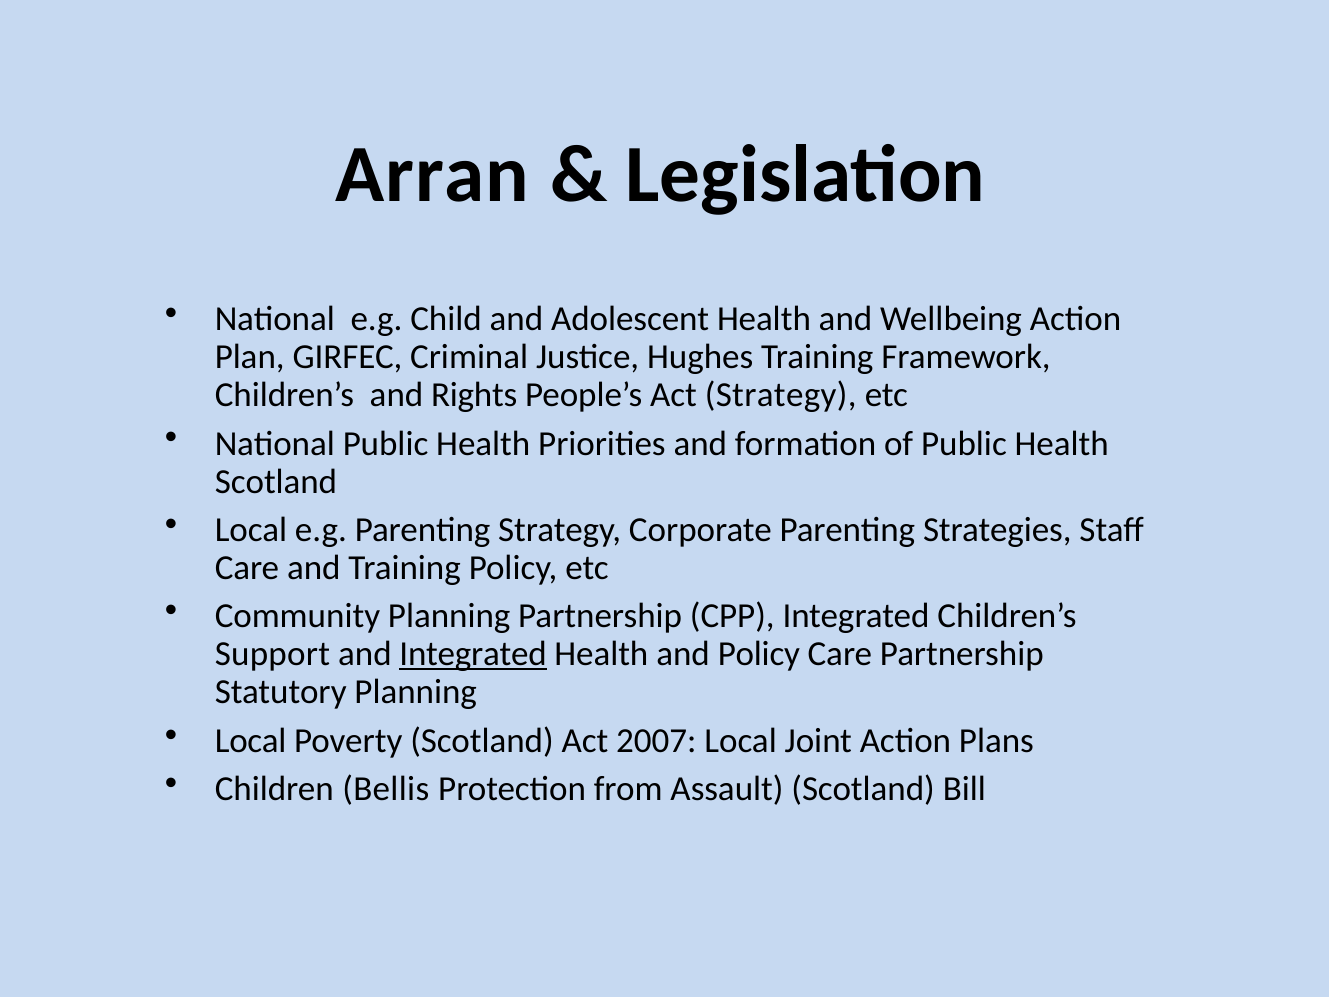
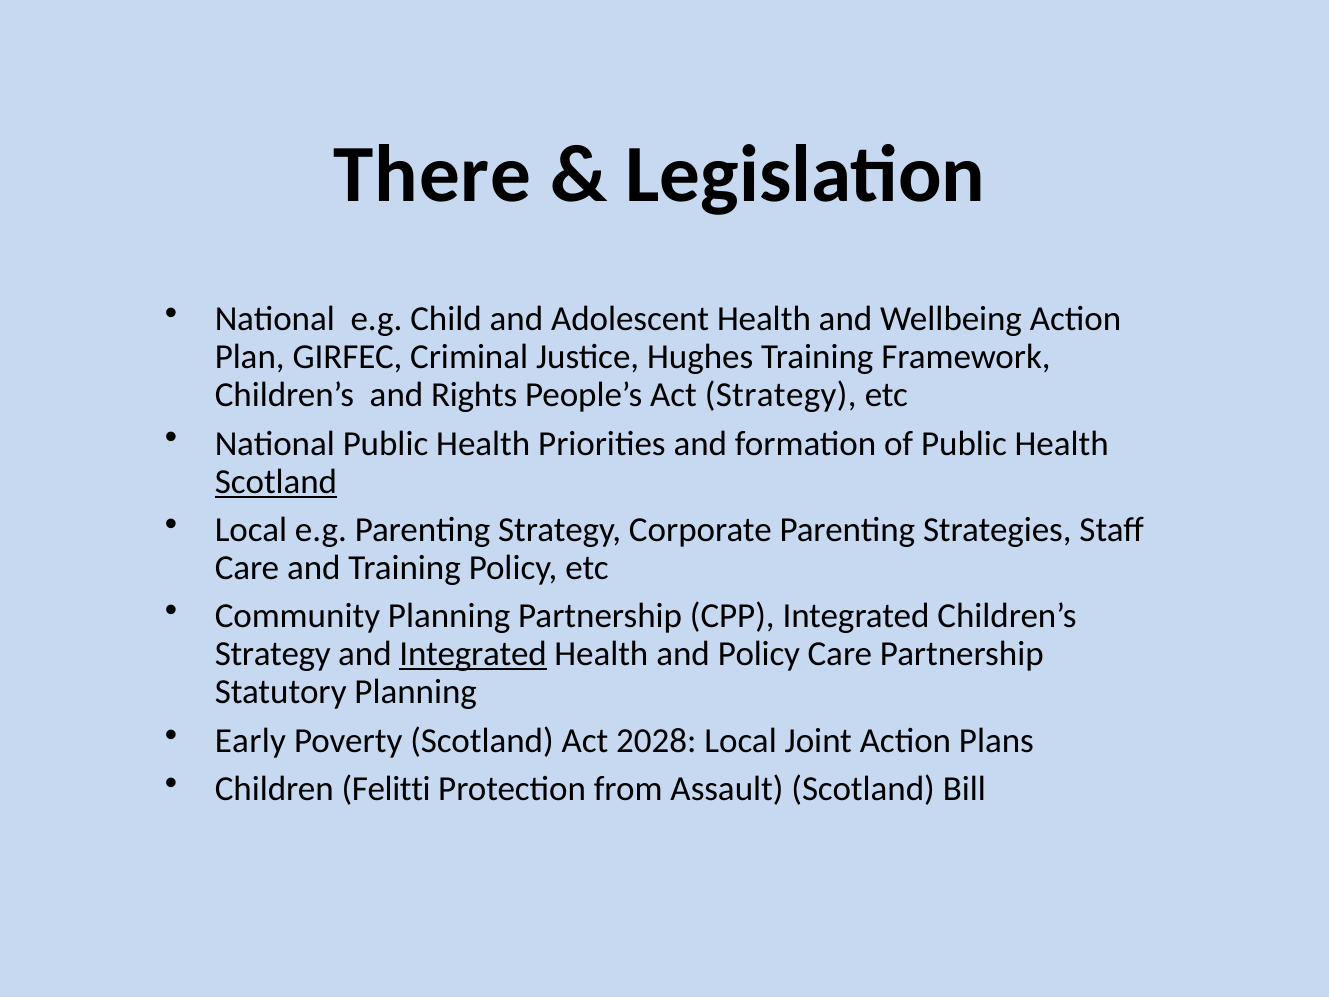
Arran: Arran -> There
Scotland at (276, 481) underline: none -> present
Support at (272, 654): Support -> Strategy
Local at (251, 741): Local -> Early
2007: 2007 -> 2028
Bellis: Bellis -> Felitti
